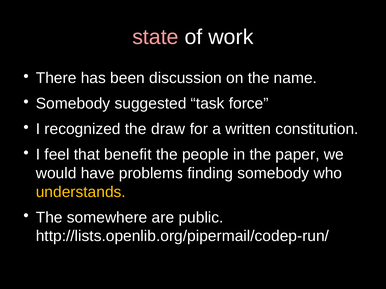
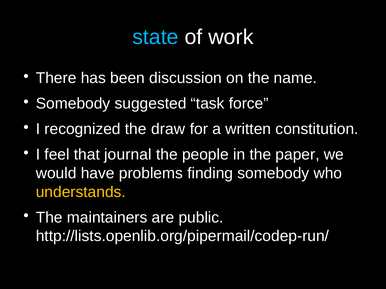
state colour: pink -> light blue
benefit: benefit -> journal
somewhere: somewhere -> maintainers
